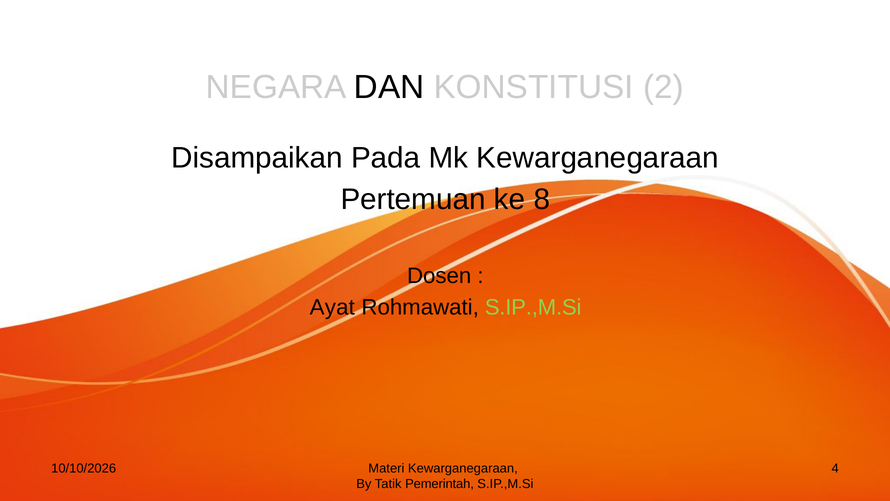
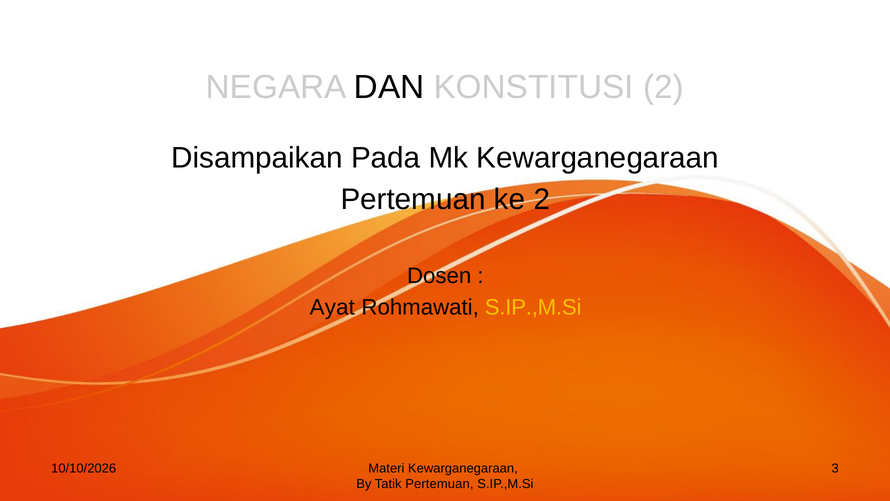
ke 8: 8 -> 2
S.IP.,M.Si at (533, 307) colour: light green -> yellow
4: 4 -> 3
Tatik Pemerintah: Pemerintah -> Pertemuan
